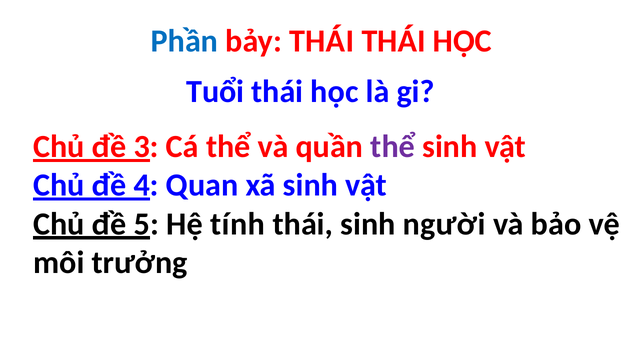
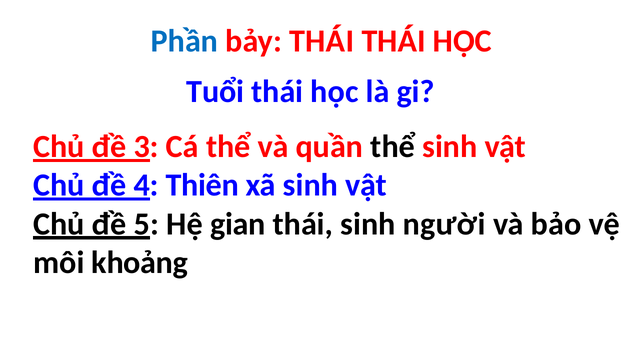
thể at (393, 147) colour: purple -> black
Quan: Quan -> Thiên
tính: tính -> gian
trưởng: trưởng -> khoảng
